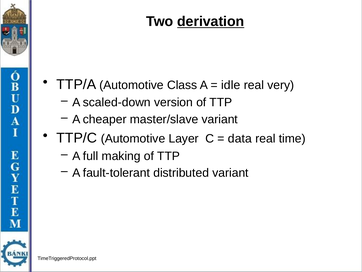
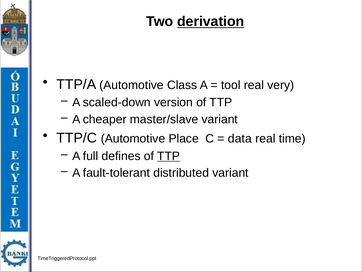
idle: idle -> tool
Layer: Layer -> Place
making: making -> defines
TTP at (169, 156) underline: none -> present
